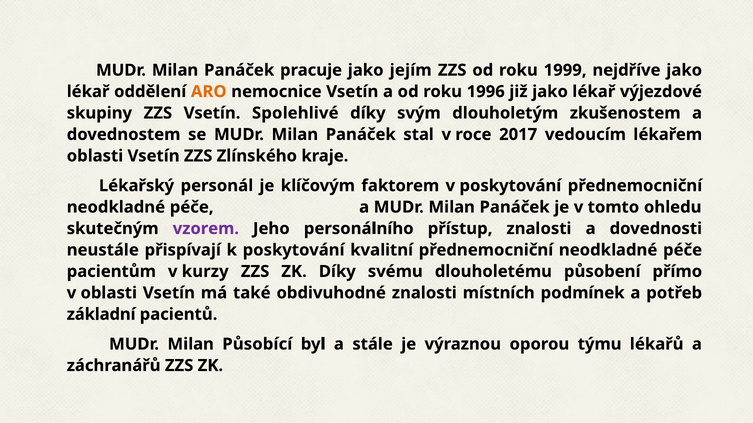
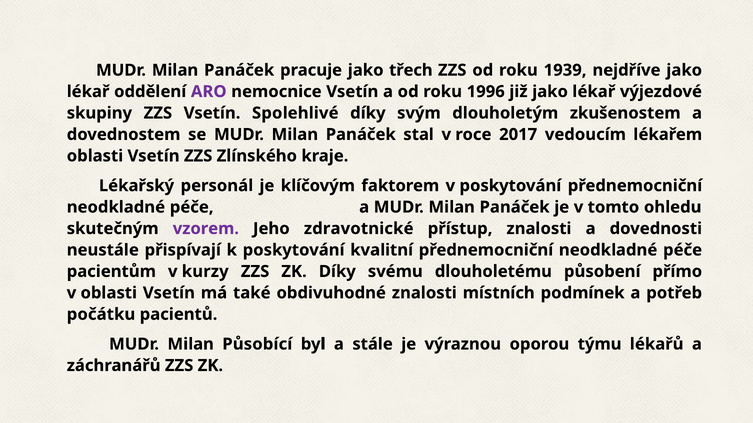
jejím: jejím -> třech
1999: 1999 -> 1939
ARO colour: orange -> purple
personálního: personálního -> zdravotnické
základní: základní -> počátku
